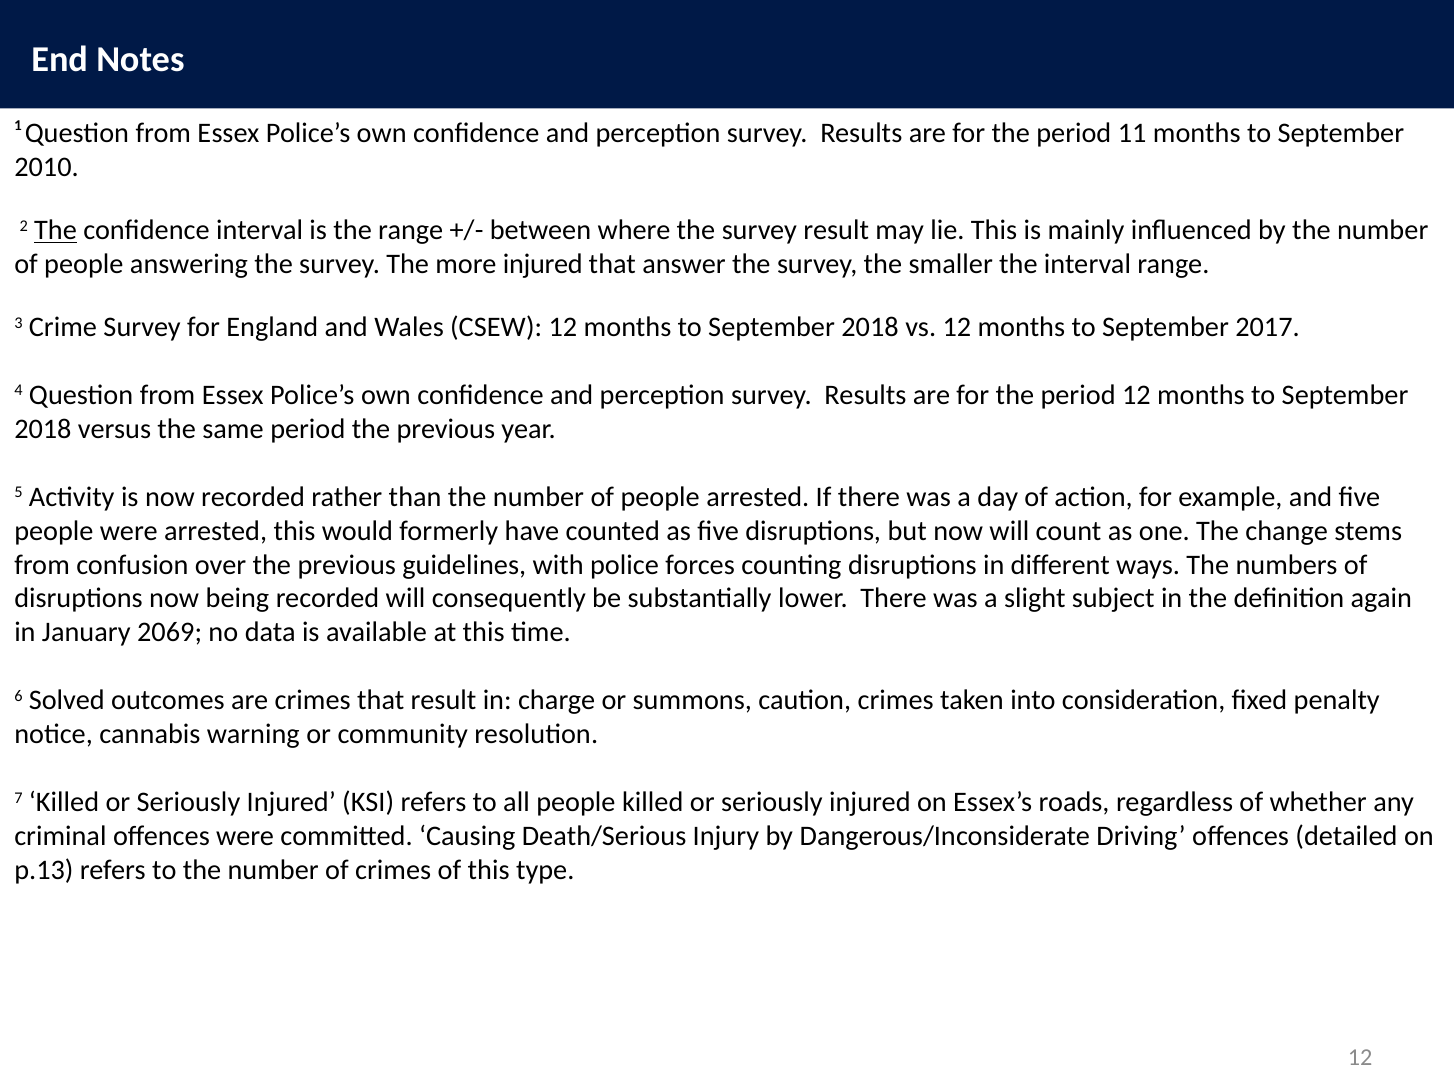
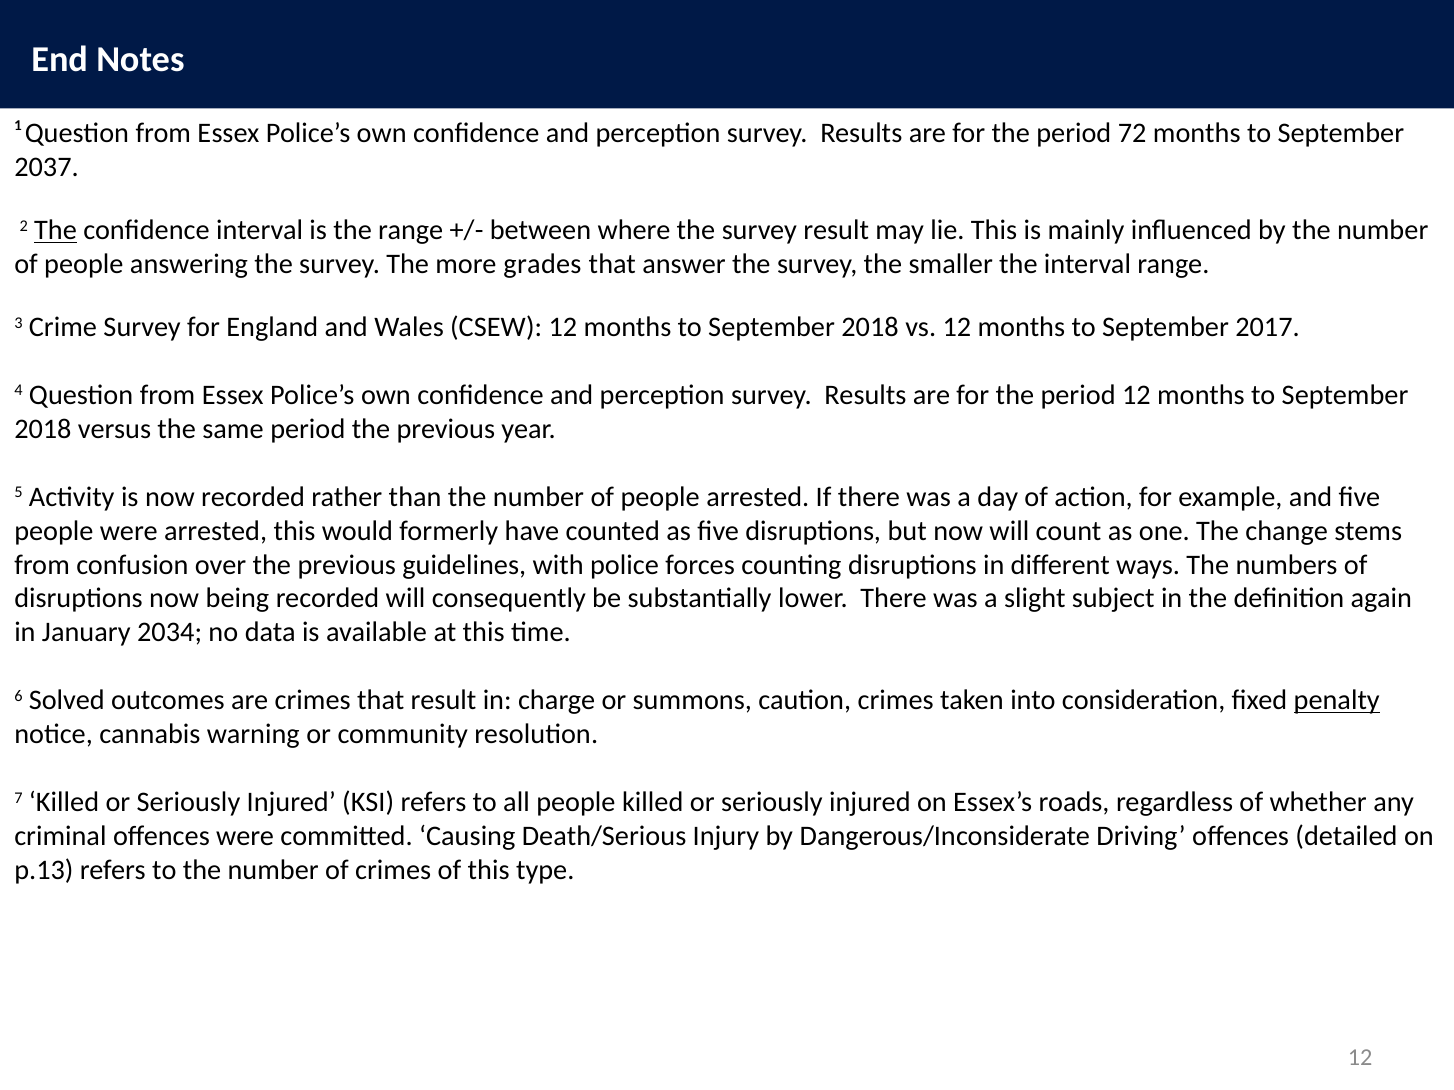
11: 11 -> 72
2010: 2010 -> 2037
more injured: injured -> grades
2069: 2069 -> 2034
penalty underline: none -> present
